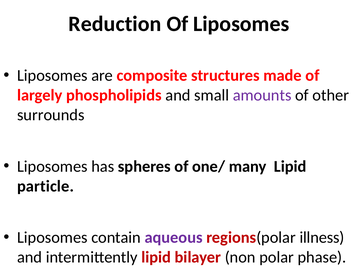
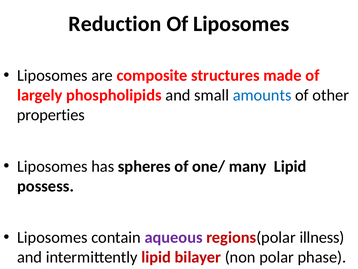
amounts colour: purple -> blue
surrounds: surrounds -> properties
particle: particle -> possess
